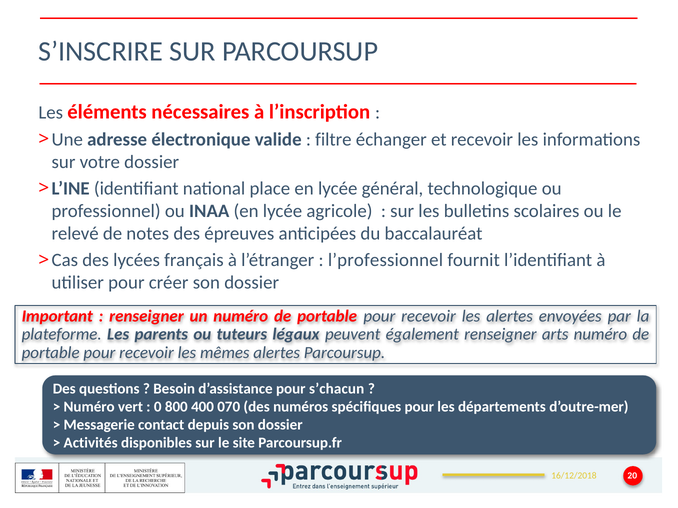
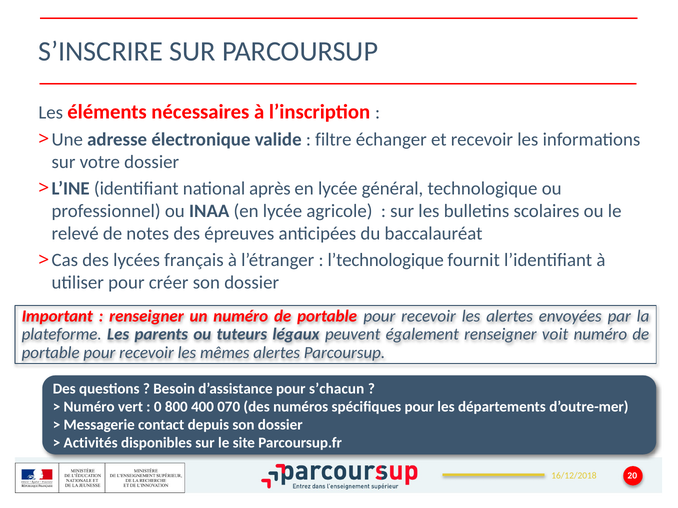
place: place -> après
l’professionnel: l’professionnel -> l’technologique
arts: arts -> voit
